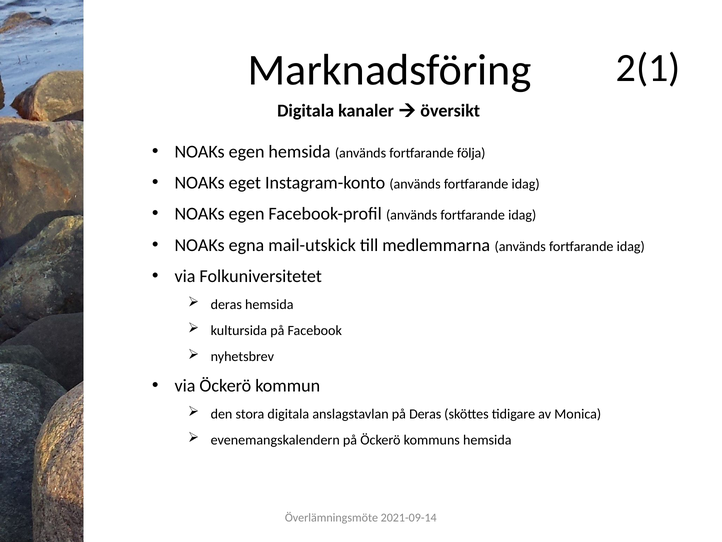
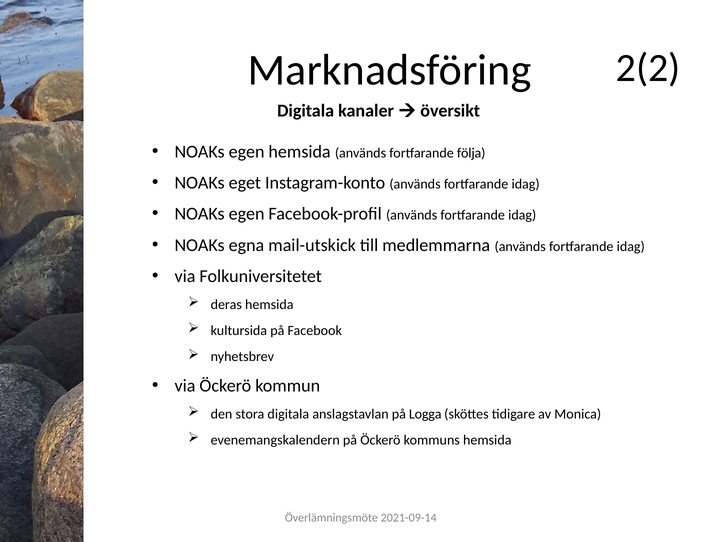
2(1: 2(1 -> 2(2
på Deras: Deras -> Logga
